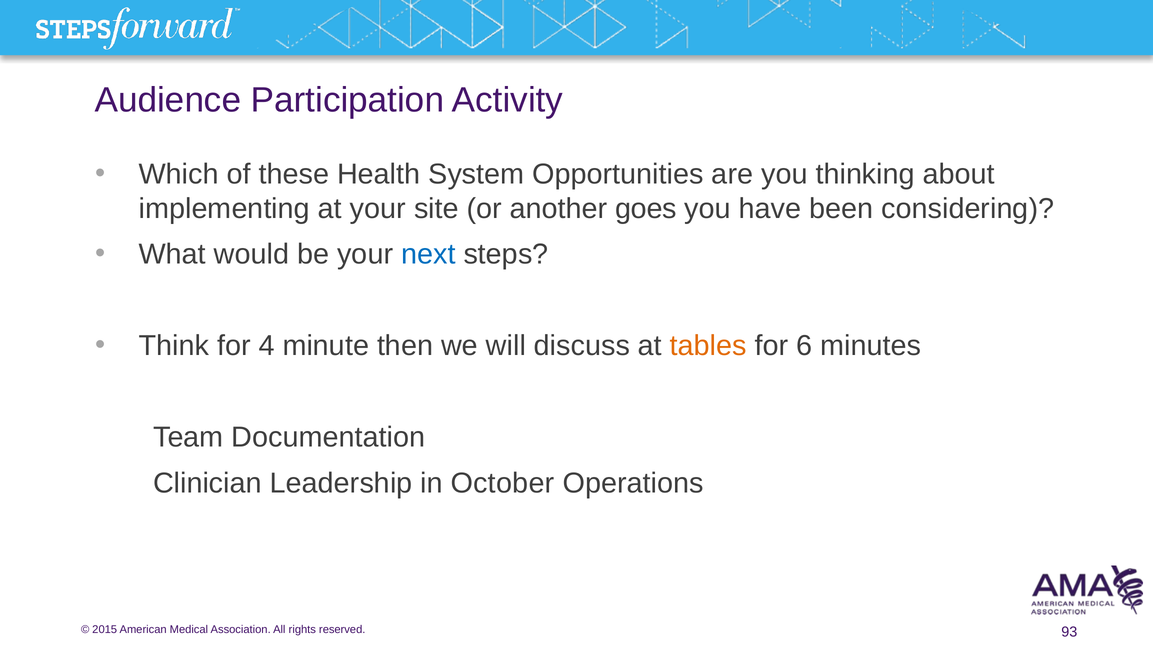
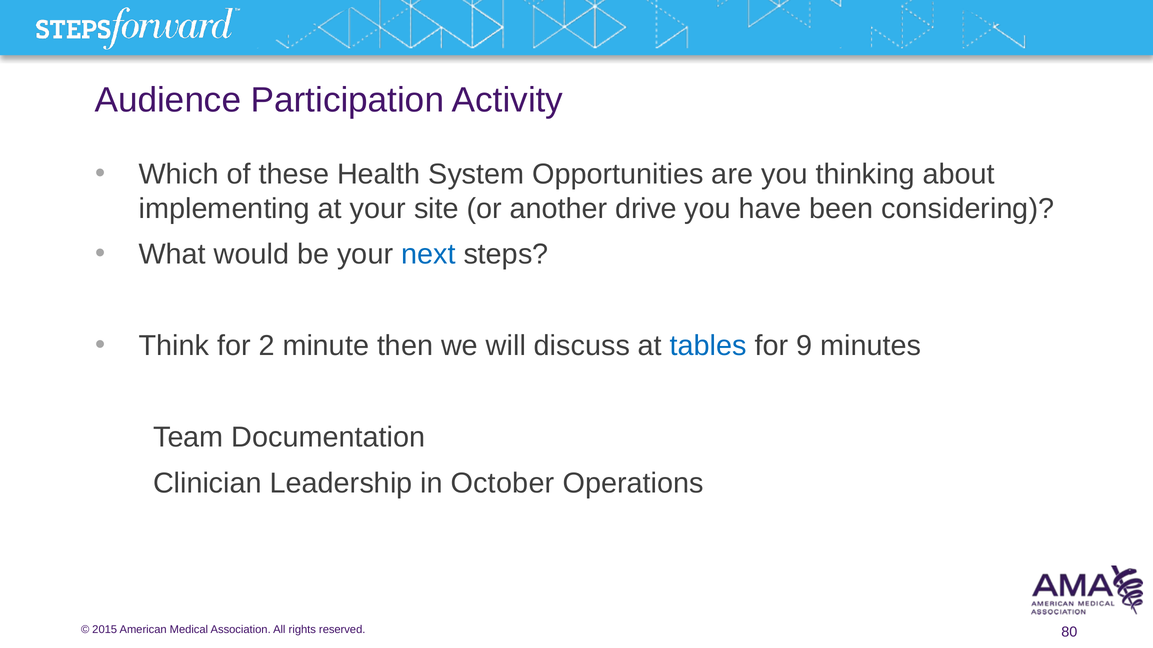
goes: goes -> drive
4: 4 -> 2
tables colour: orange -> blue
6: 6 -> 9
93: 93 -> 80
